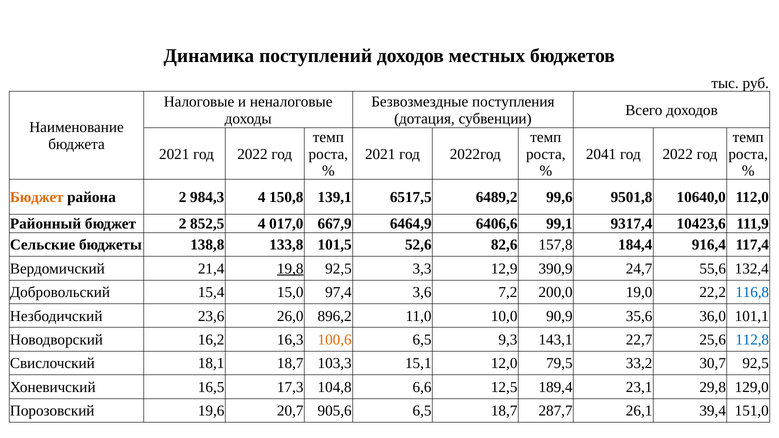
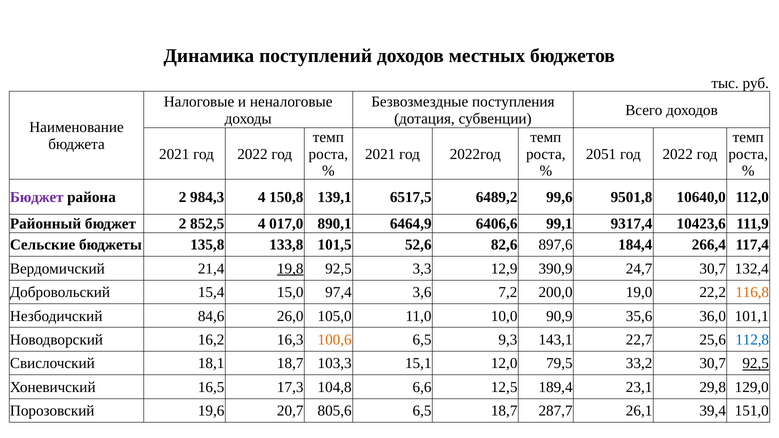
2041: 2041 -> 2051
Бюджет at (37, 197) colour: orange -> purple
667,9: 667,9 -> 890,1
138,8: 138,8 -> 135,8
157,8: 157,8 -> 897,6
916,4: 916,4 -> 266,4
24,7 55,6: 55,6 -> 30,7
116,8 colour: blue -> orange
23,6: 23,6 -> 84,6
896,2: 896,2 -> 105,0
92,5 at (756, 364) underline: none -> present
905,6: 905,6 -> 805,6
